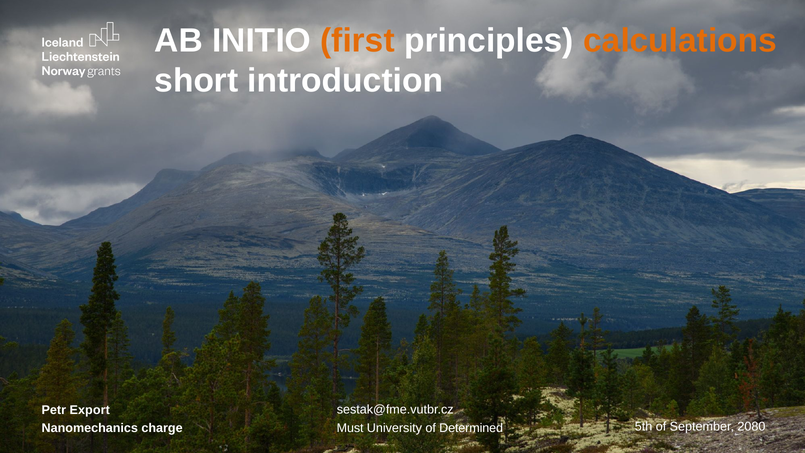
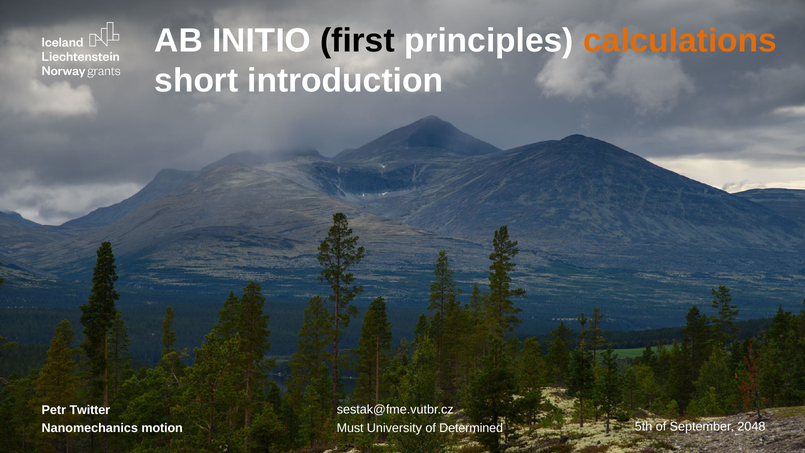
first colour: orange -> black
Export: Export -> Twitter
2080: 2080 -> 2048
charge: charge -> motion
